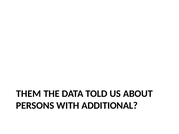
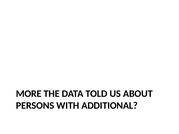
THEM: THEM -> MORE
